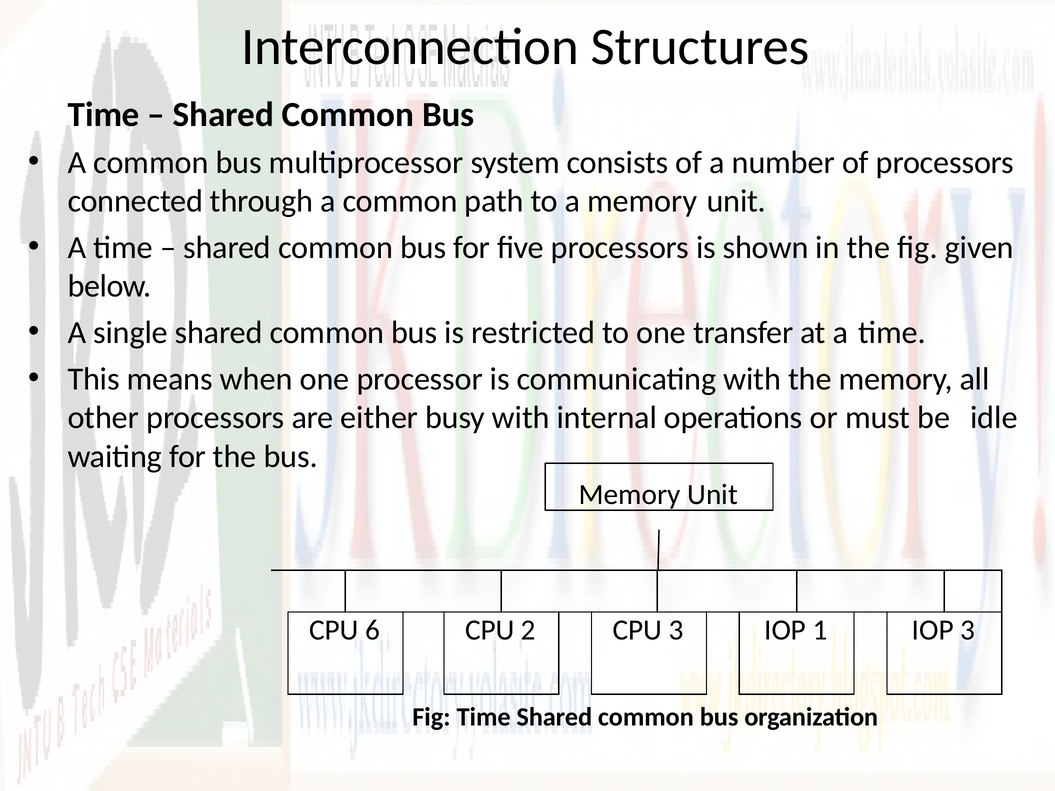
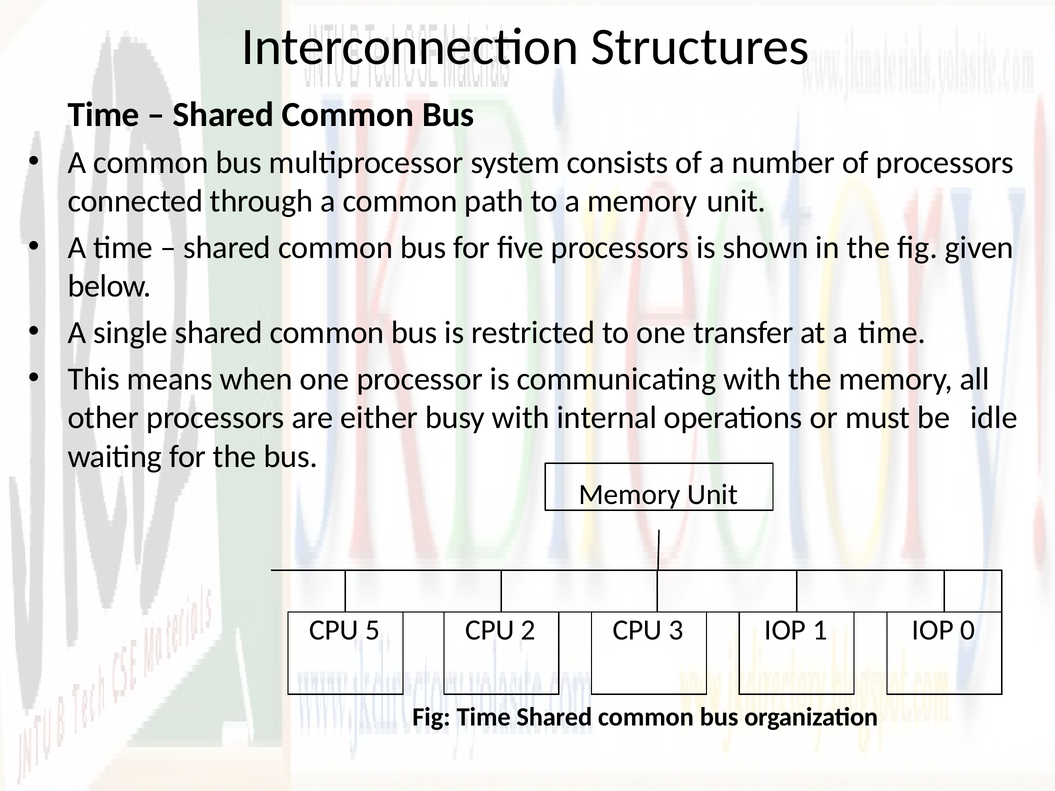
6: 6 -> 5
IOP 3: 3 -> 0
